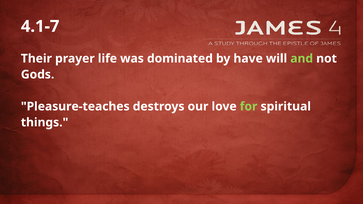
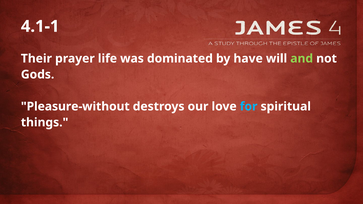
4.1-7: 4.1-7 -> 4.1-1
Pleasure-teaches: Pleasure-teaches -> Pleasure-without
for colour: light green -> light blue
